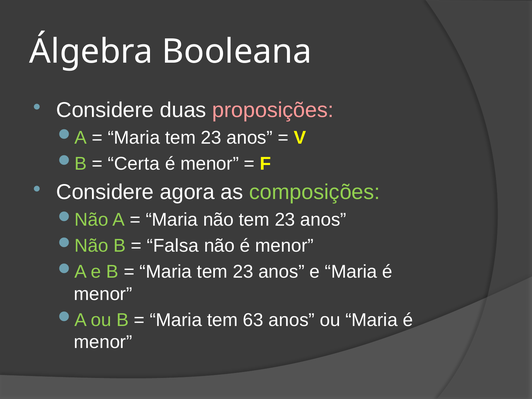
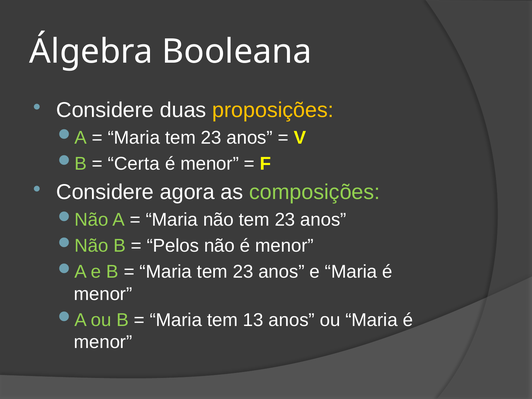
proposições colour: pink -> yellow
Falsa: Falsa -> Pelos
63: 63 -> 13
